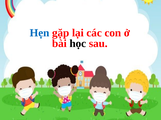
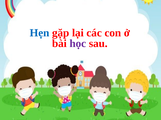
học colour: black -> purple
